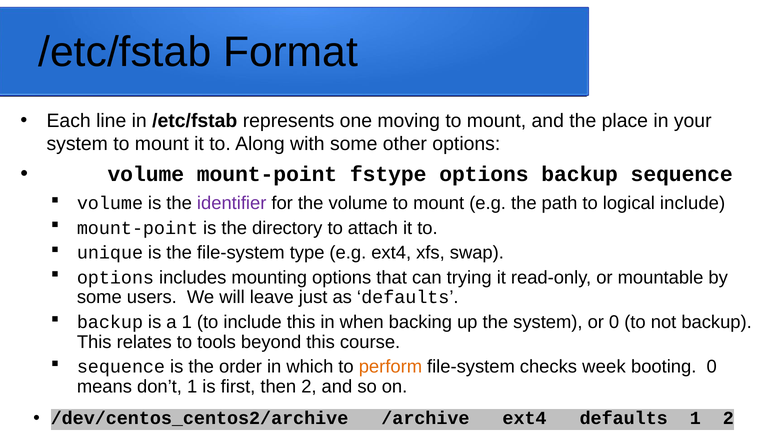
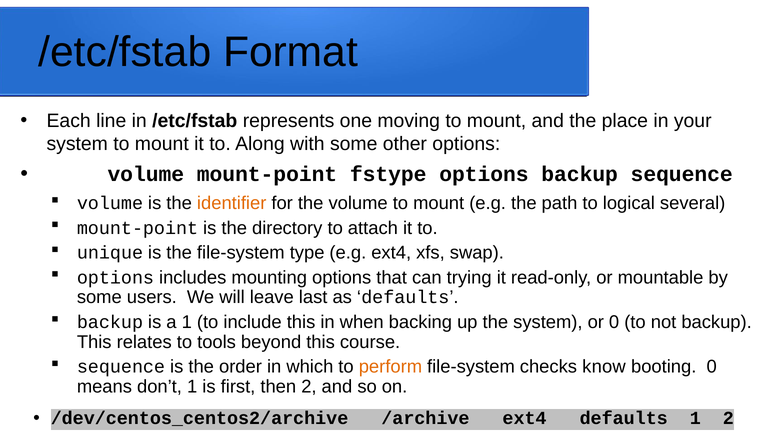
identifier colour: purple -> orange
logical include: include -> several
just: just -> last
week: week -> know
